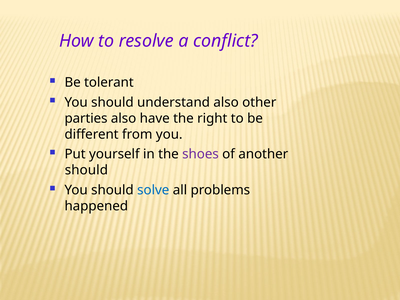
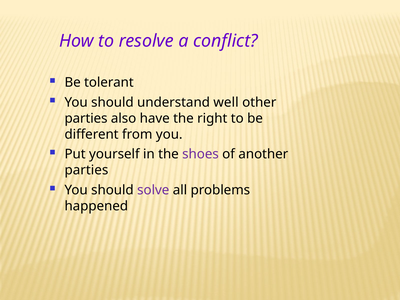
understand also: also -> well
should at (86, 170): should -> parties
solve colour: blue -> purple
